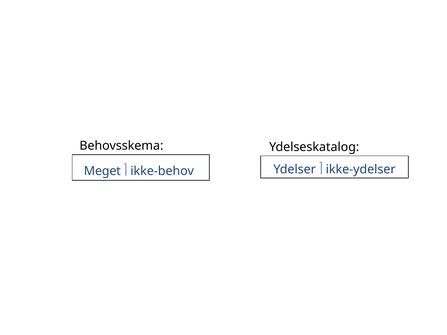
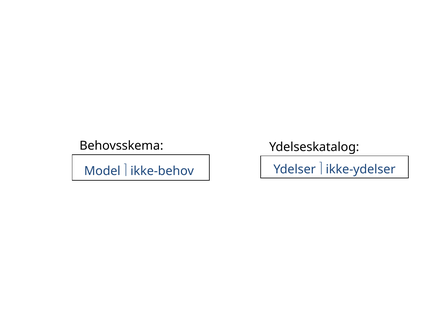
Meget: Meget -> Model
